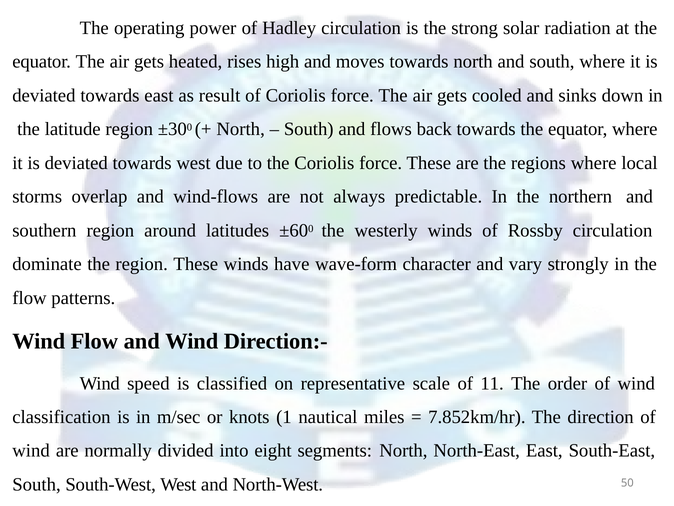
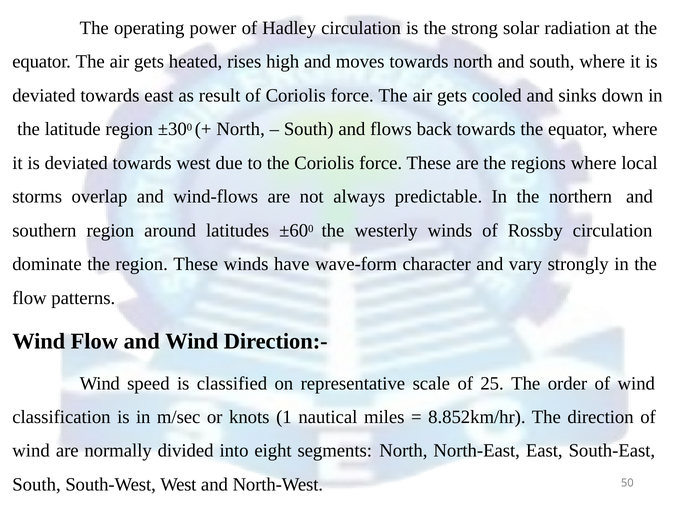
11: 11 -> 25
7.852km/hr: 7.852km/hr -> 8.852km/hr
